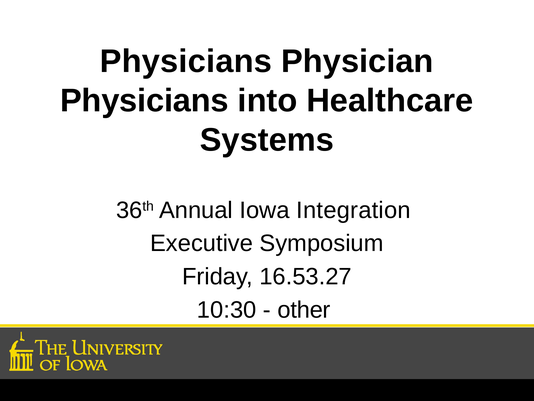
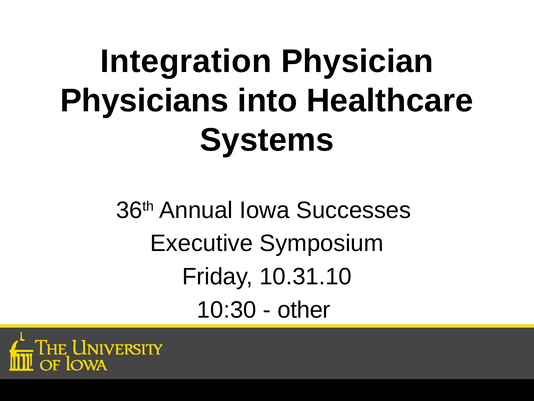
Physicians at (186, 61): Physicians -> Integration
Integration: Integration -> Successes
16.53.27: 16.53.27 -> 10.31.10
